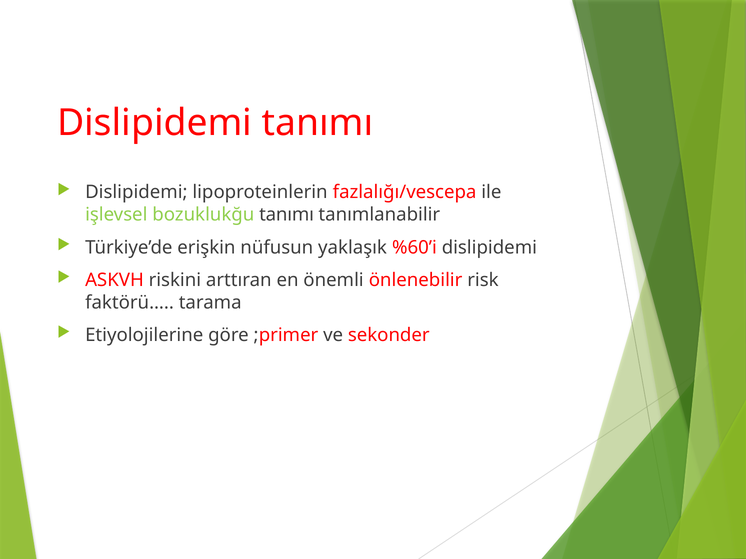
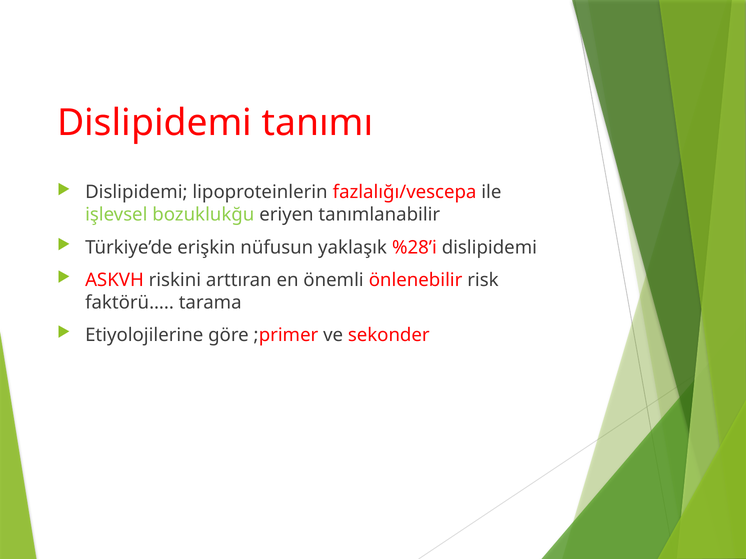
bozuklukğu tanımı: tanımı -> eriyen
%60’i: %60’i -> %28’i
